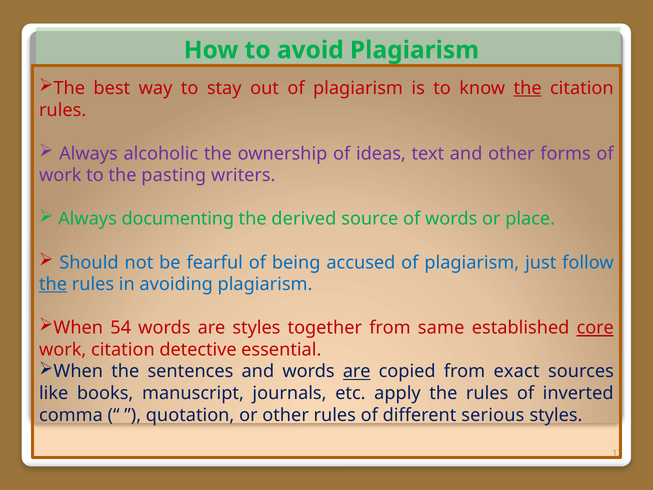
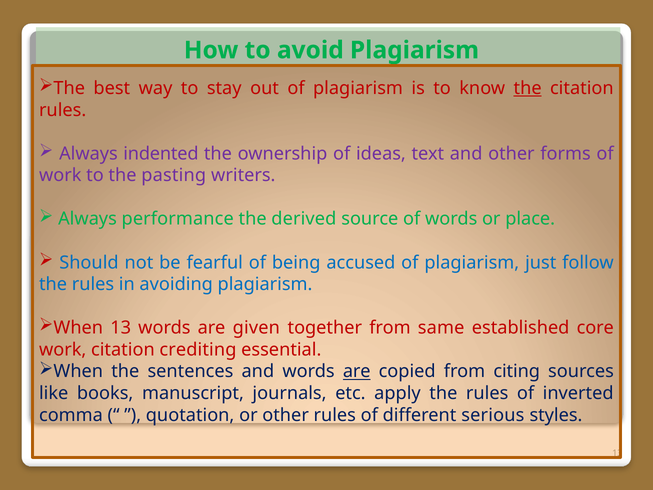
alcoholic: alcoholic -> indented
documenting: documenting -> performance
the at (53, 284) underline: present -> none
When 54: 54 -> 13
are styles: styles -> given
core underline: present -> none
detective: detective -> crediting
exact: exact -> citing
